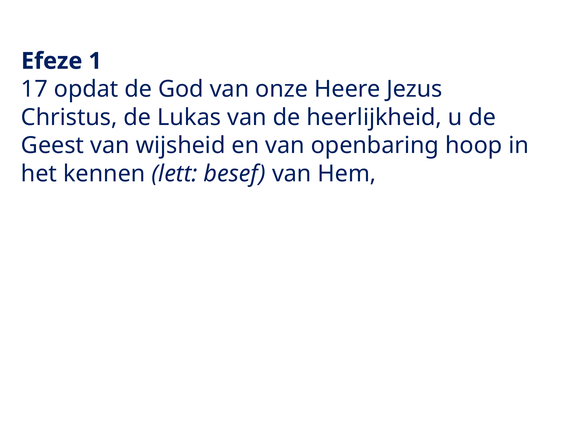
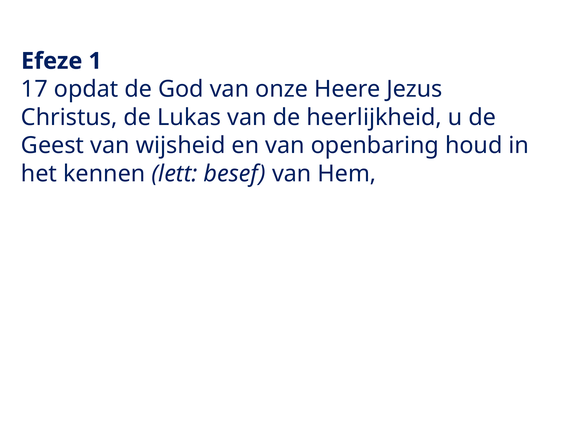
hoop: hoop -> houd
